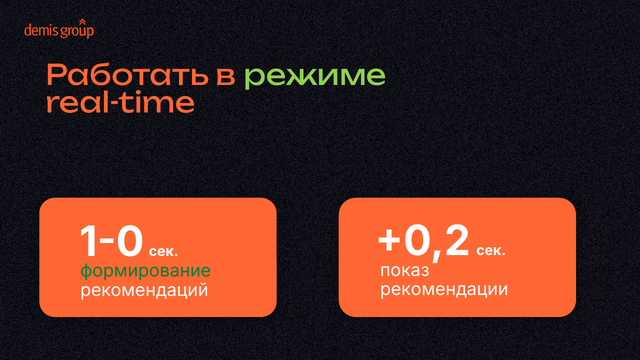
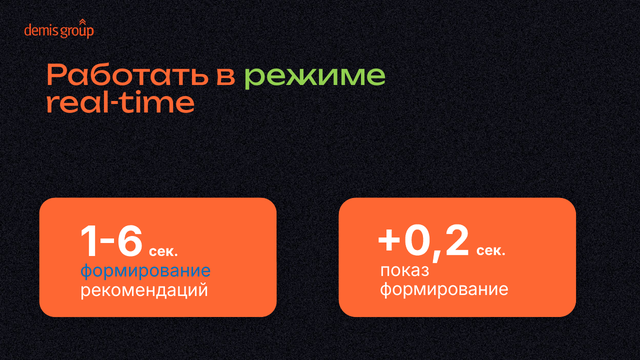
1-0: 1-0 -> 1-6
формирование at (146, 271) colour: green -> blue
рекомендации at (444, 289): рекомендации -> формирование
